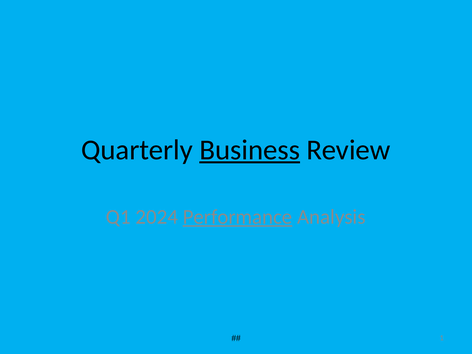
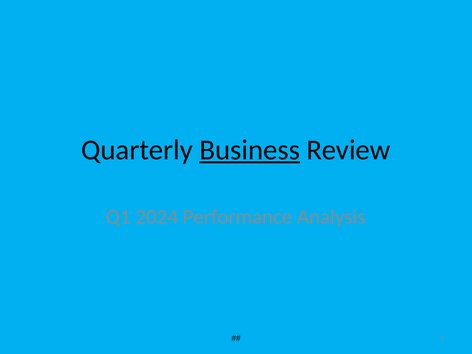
Performance underline: present -> none
